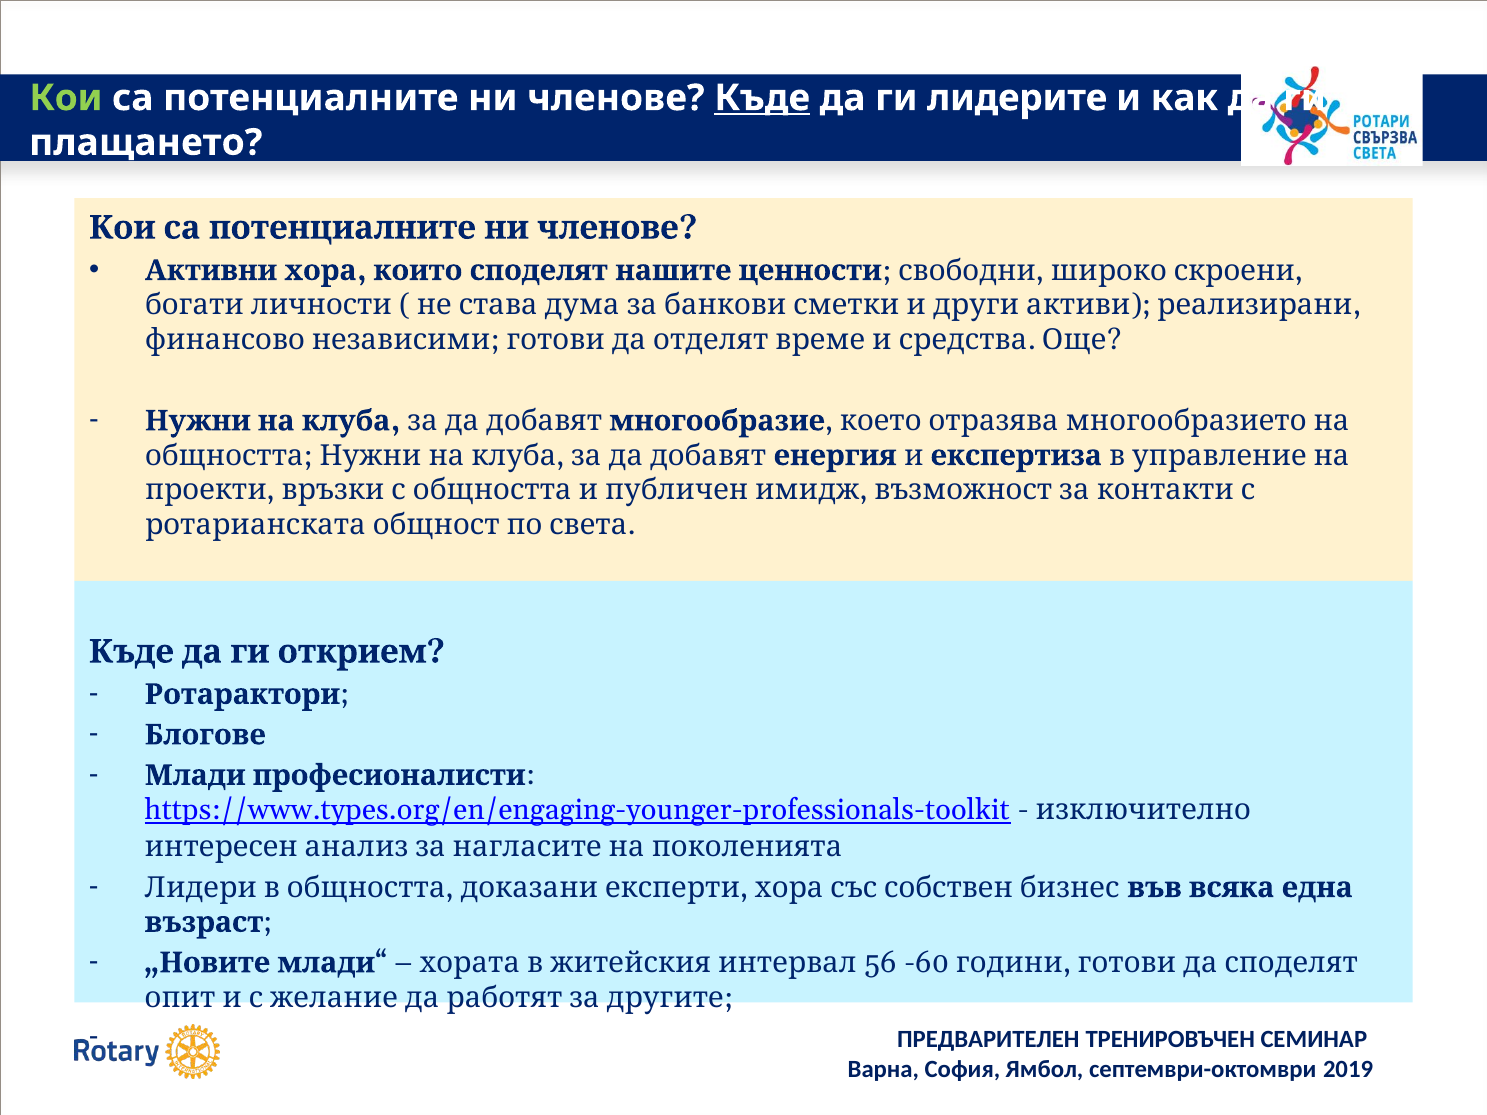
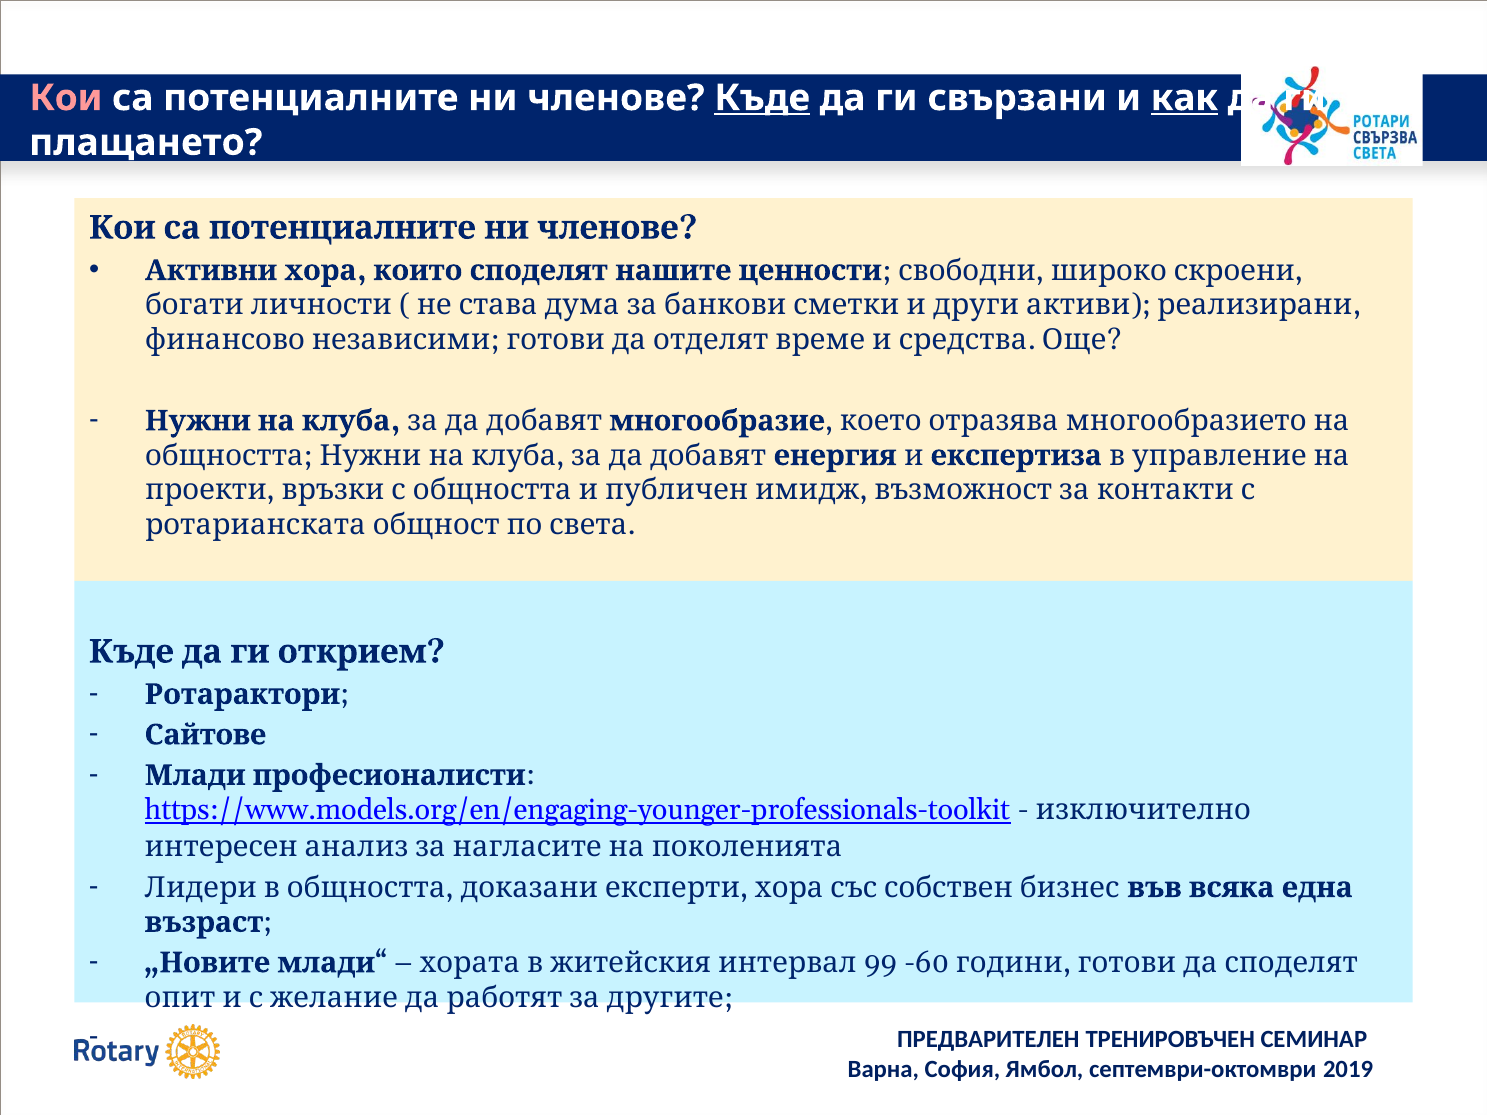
Кои colour: light green -> pink
лидерите: лидерите -> свързани
как underline: none -> present
Блогове: Блогове -> Сайтове
https://www.types.org/en/engaging-younger-professionals-toolkit: https://www.types.org/en/engaging-younger-professionals-toolkit -> https://www.models.org/en/engaging-younger-professionals-toolkit
56: 56 -> 99
